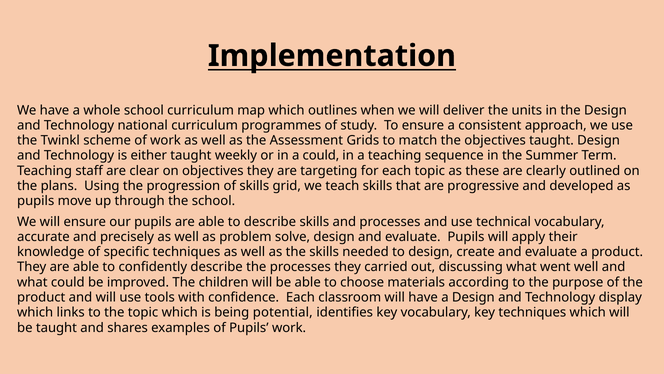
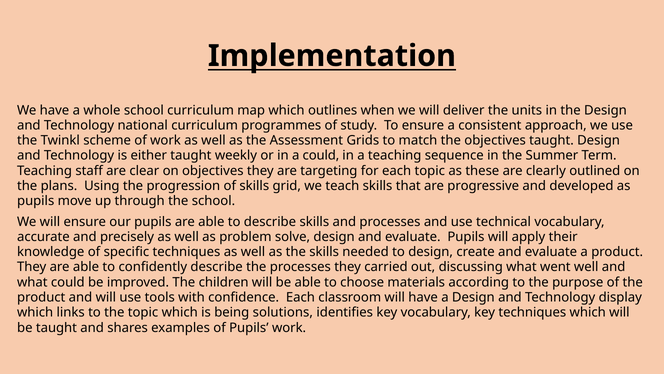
potential: potential -> solutions
